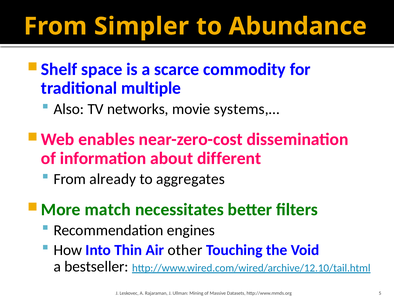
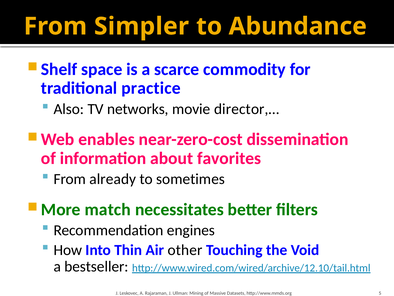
multiple: multiple -> practice
systems,…: systems,… -> director,…
different: different -> favorites
aggregates: aggregates -> sometimes
